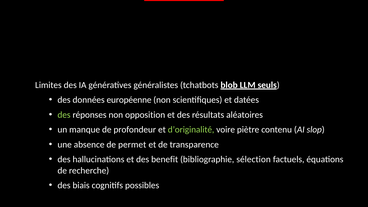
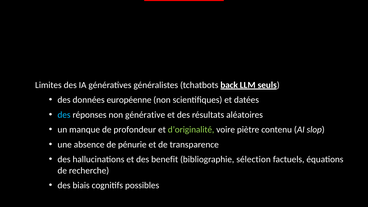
blob: blob -> back
des at (64, 115) colour: light green -> light blue
opposition: opposition -> générative
permet: permet -> pénurie
